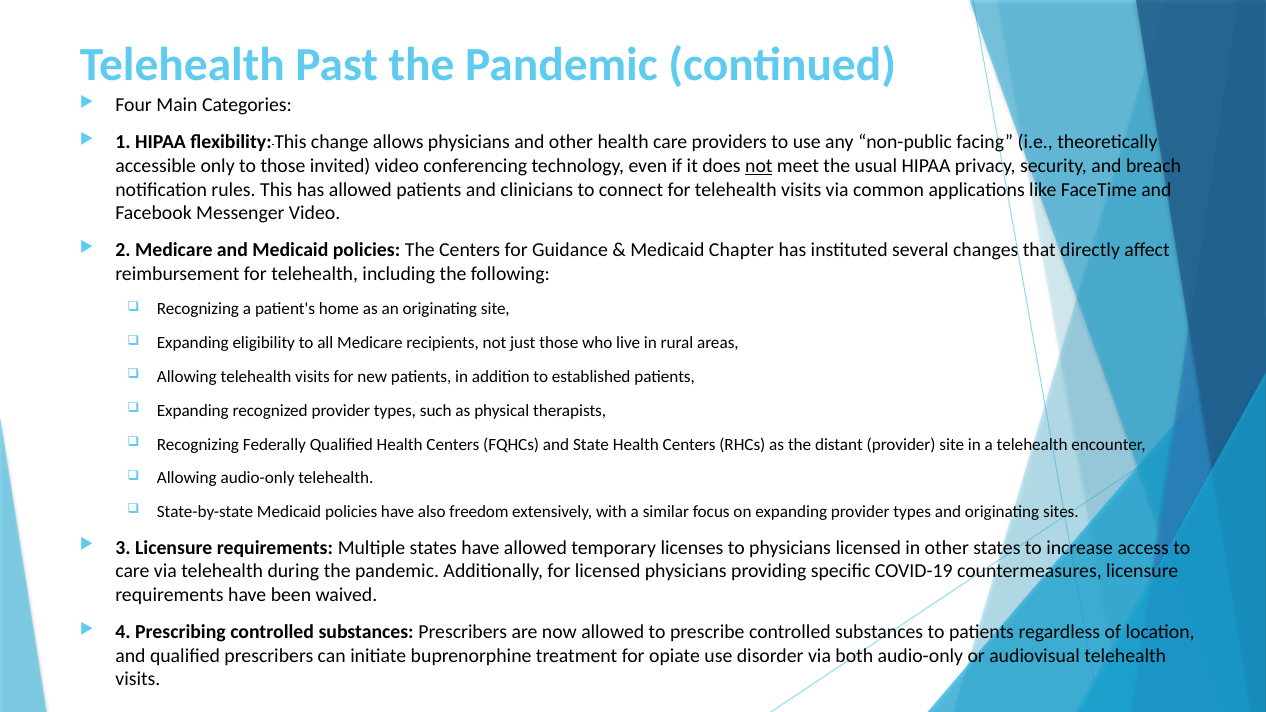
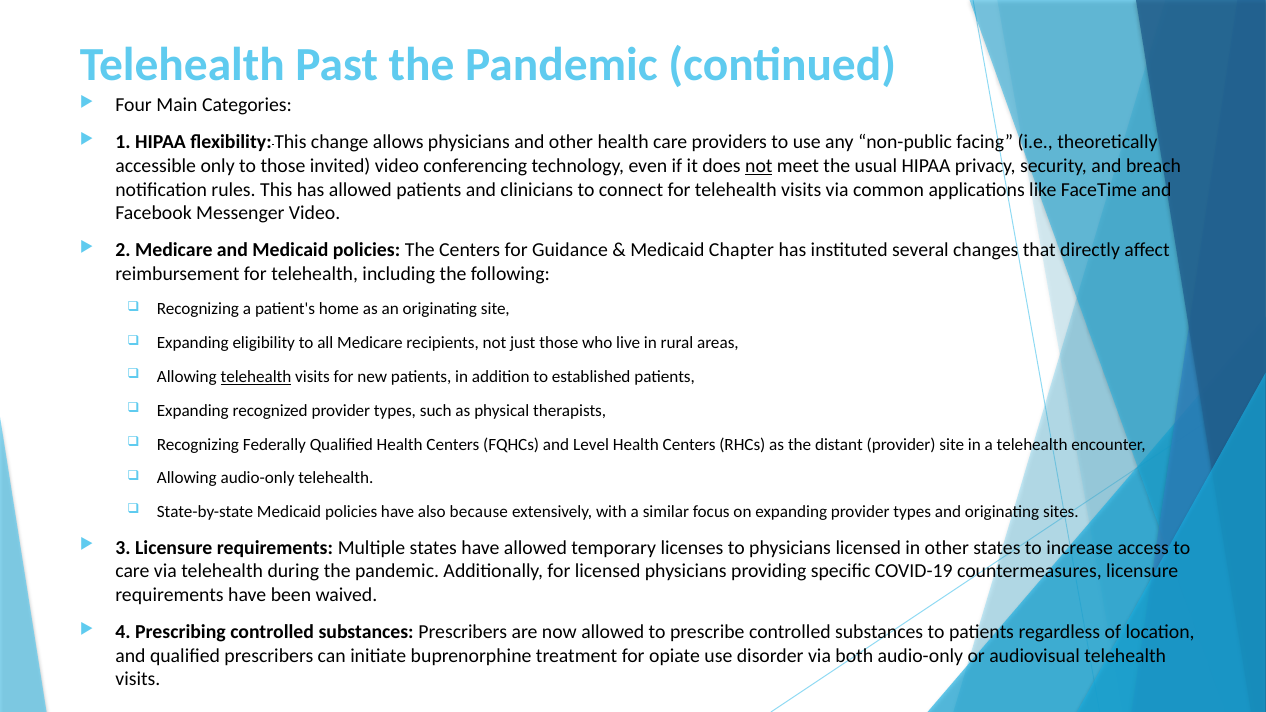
telehealth at (256, 377) underline: none -> present
State: State -> Level
freedom: freedom -> because
